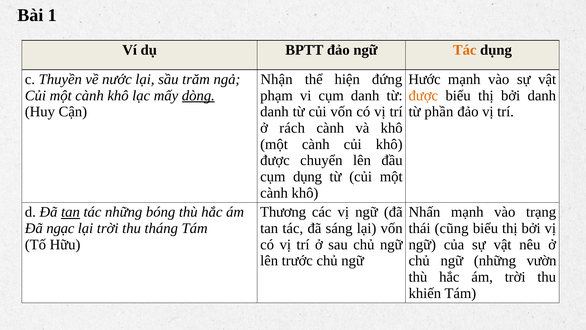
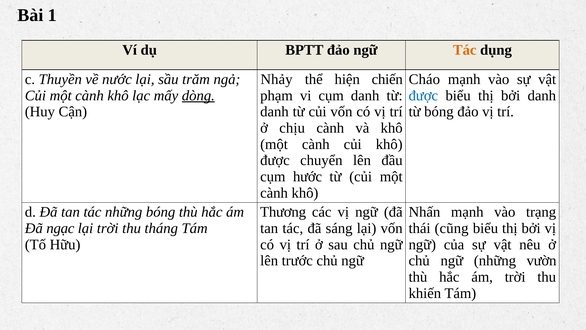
Nhận: Nhận -> Nhảy
đứng: đứng -> chiến
Hước: Hước -> Cháo
được at (423, 95) colour: orange -> blue
từ phần: phần -> bóng
rách: rách -> chịu
cụm dụng: dụng -> hước
tan at (70, 212) underline: present -> none
